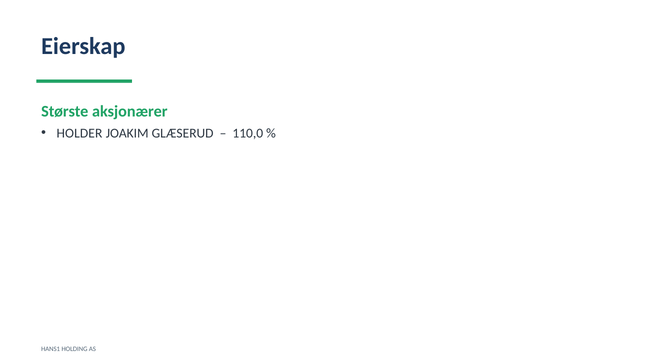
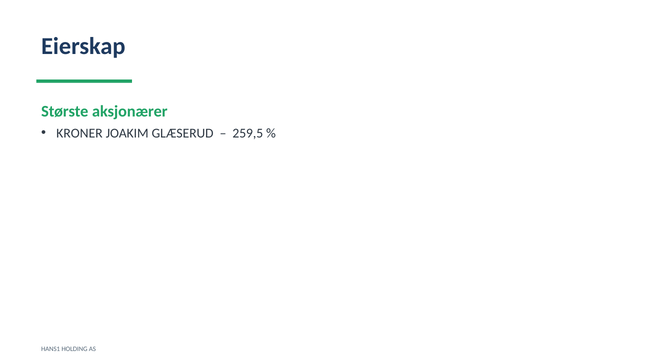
HOLDER: HOLDER -> KRONER
110,0: 110,0 -> 259,5
